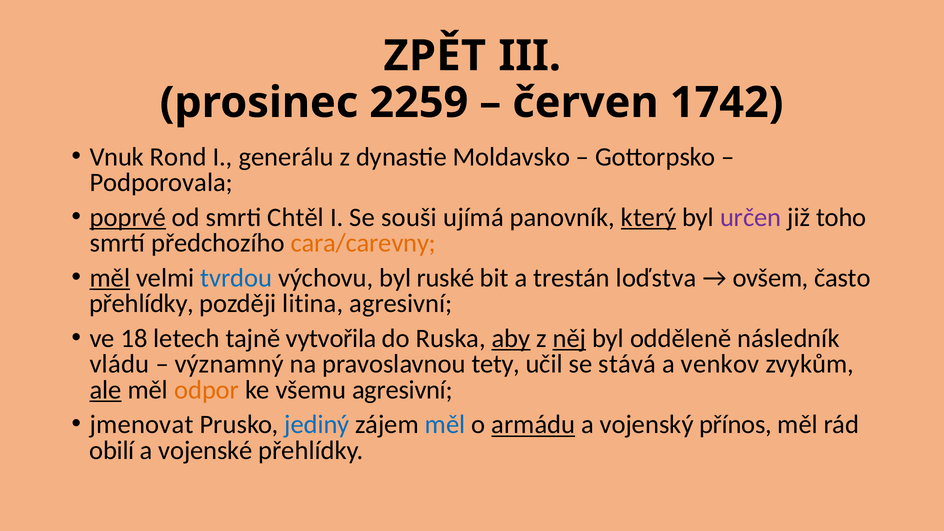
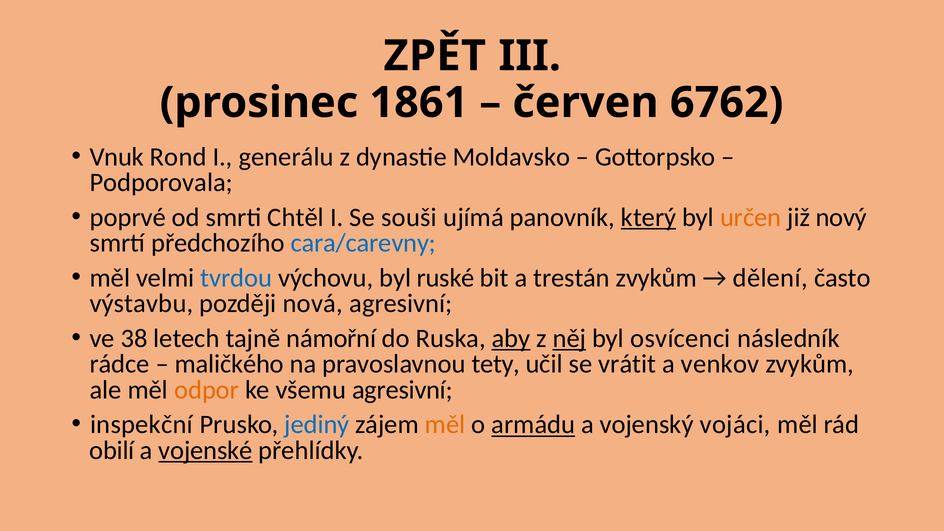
2259: 2259 -> 1861
1742: 1742 -> 6762
poprvé underline: present -> none
určen colour: purple -> orange
toho: toho -> nový
cara/carevny colour: orange -> blue
měl at (110, 278) underline: present -> none
trestán loďstva: loďstva -> zvykům
ovšem: ovšem -> dělení
přehlídky at (142, 304): přehlídky -> výstavbu
litina: litina -> nová
18: 18 -> 38
vytvořila: vytvořila -> námořní
odděleně: odděleně -> osvícenci
vládu: vládu -> rádce
významný: významný -> maličkého
stává: stává -> vrátit
ale underline: present -> none
jmenovat: jmenovat -> inspekční
měl at (445, 425) colour: blue -> orange
přínos: přínos -> vojáci
vojenské underline: none -> present
